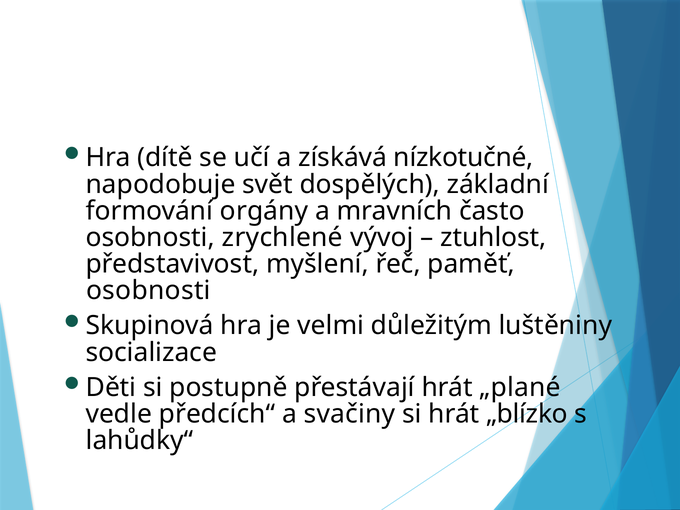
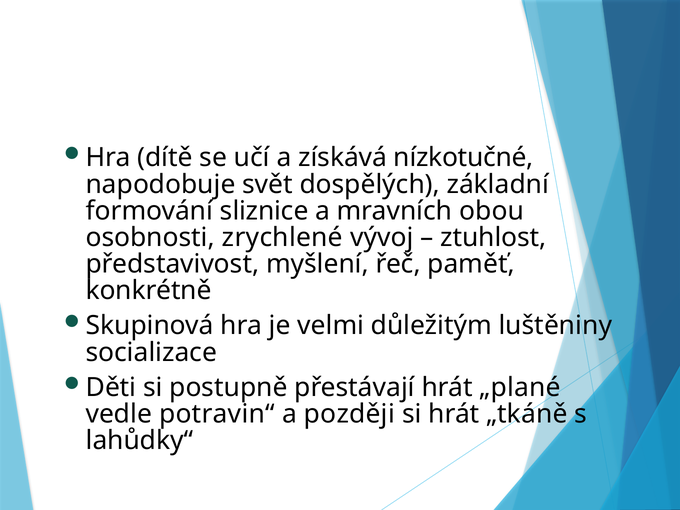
orgány: orgány -> sliznice
často: často -> obou
osobnosti at (148, 291): osobnosti -> konkrétně
předcích“: předcích“ -> potravin“
svačiny: svačiny -> později
„blízko: „blízko -> „tkáně
